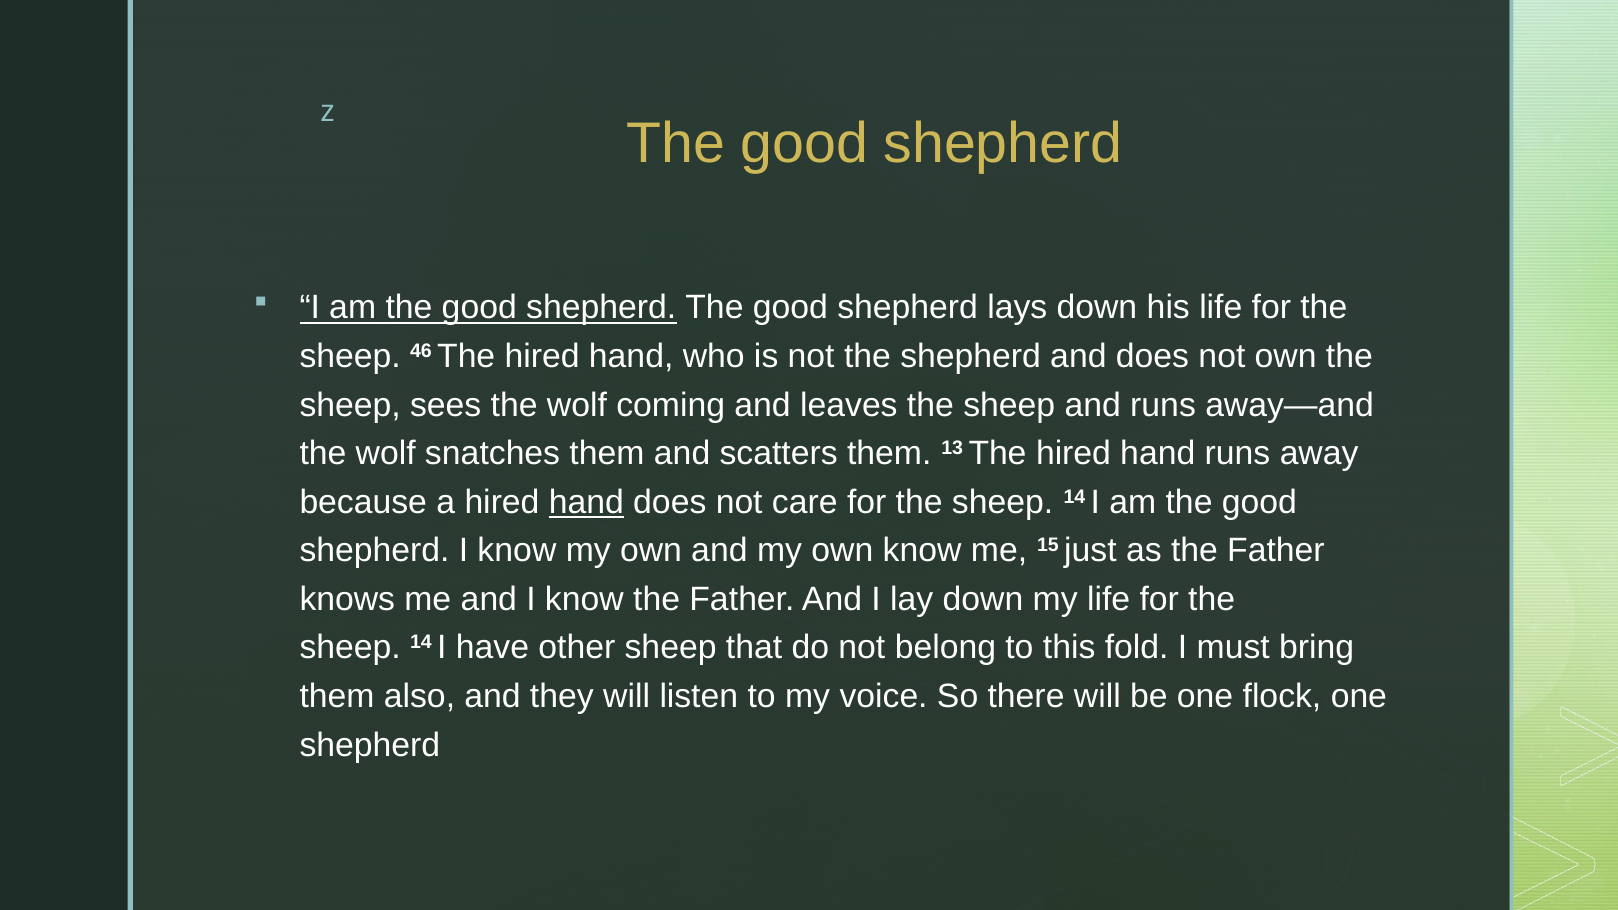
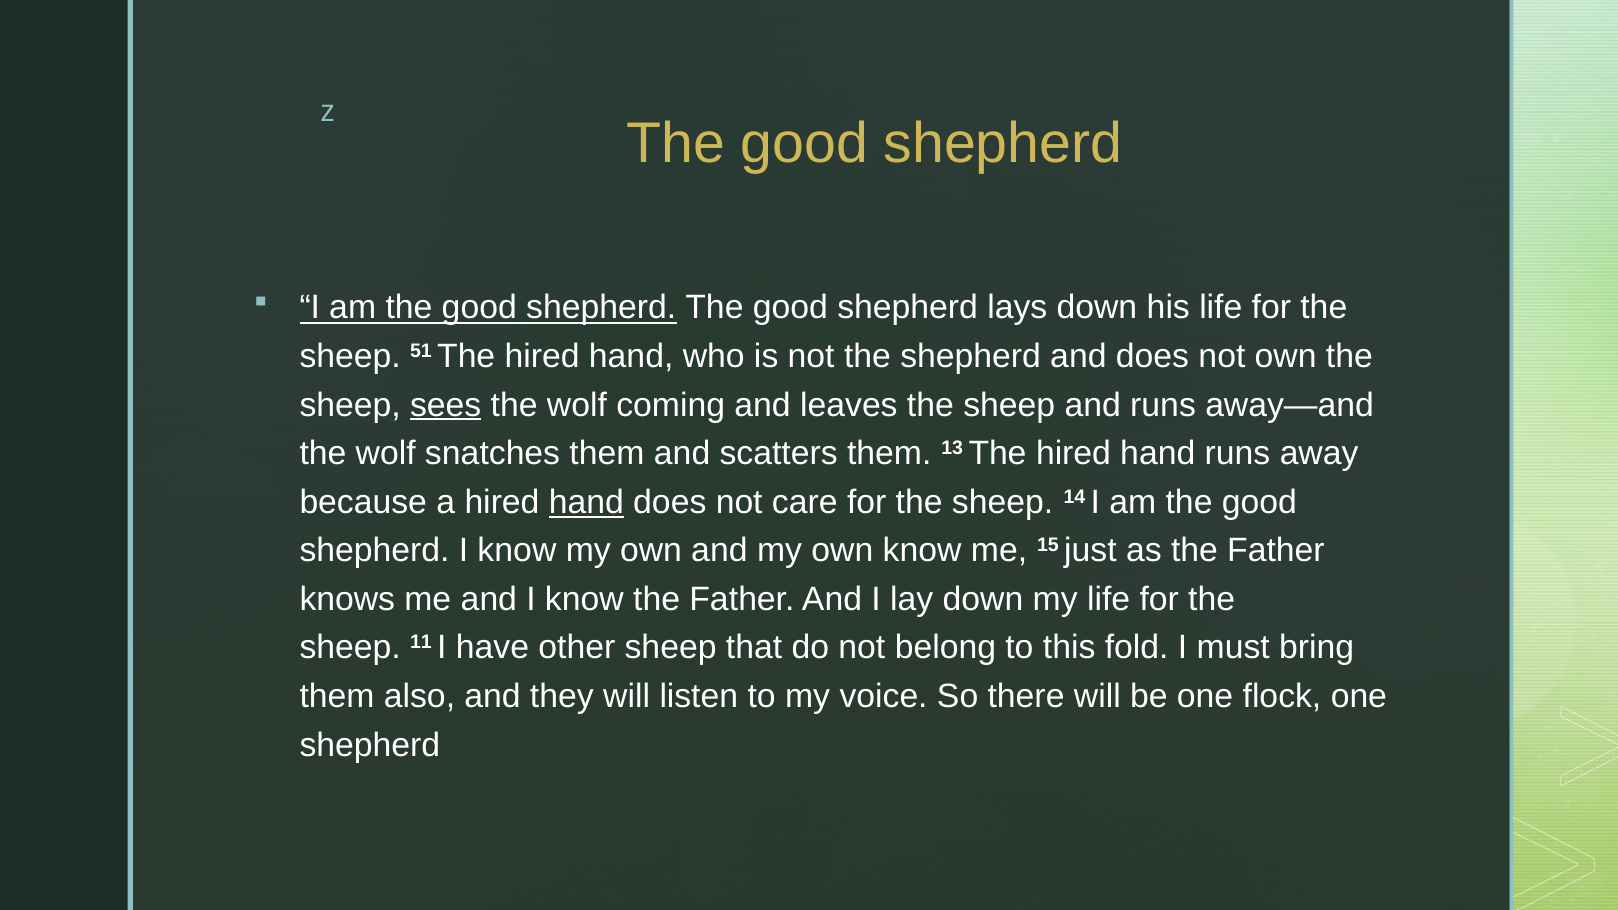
46: 46 -> 51
sees underline: none -> present
14 at (421, 643): 14 -> 11
